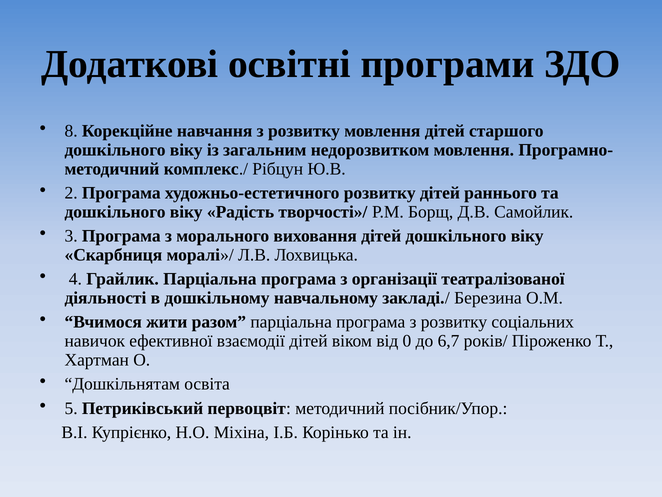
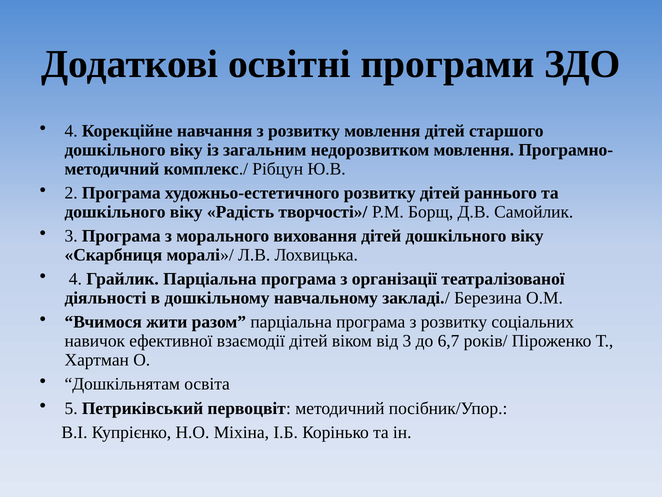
8 at (71, 131): 8 -> 4
від 0: 0 -> 3
